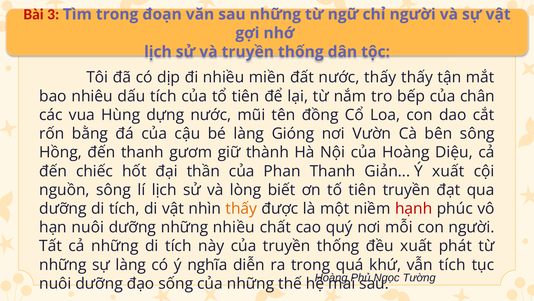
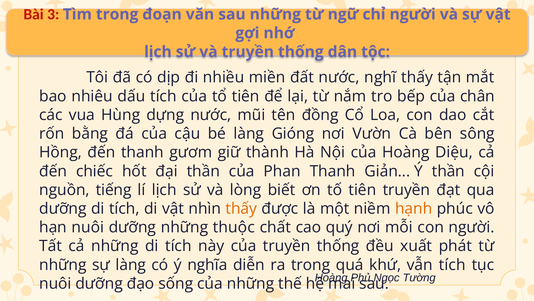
nước thấy: thấy -> nghĩ
Ý xuất: xuất -> thần
nguồn sông: sông -> tiếng
hạnh colour: red -> orange
những nhiều: nhiều -> thuộc
